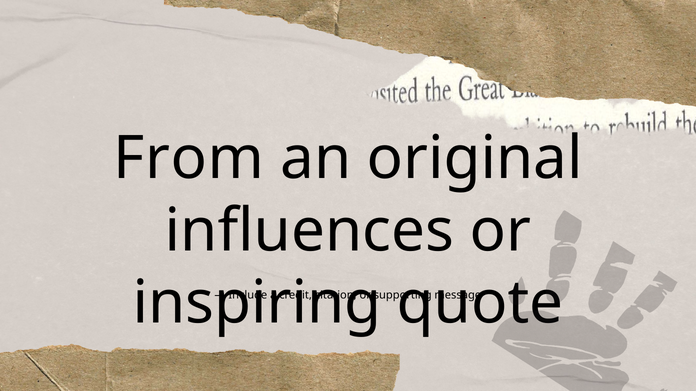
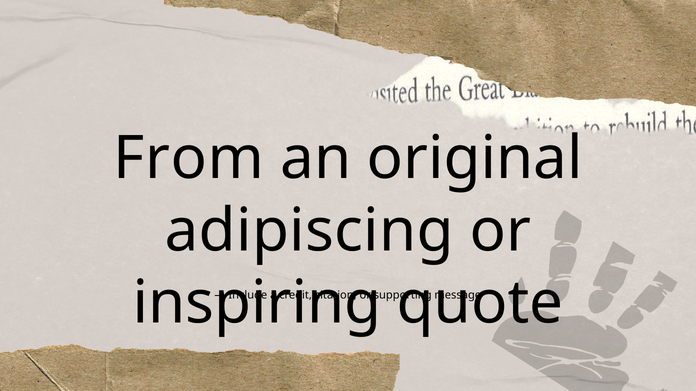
influences: influences -> adipiscing
